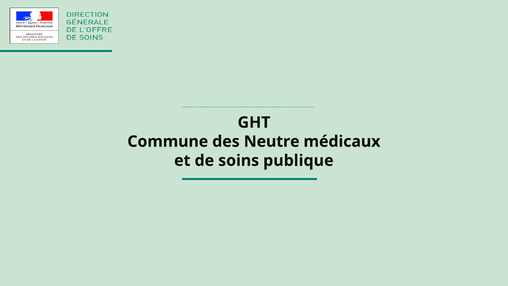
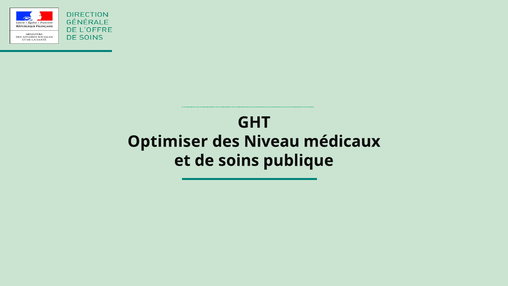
Commune: Commune -> Optimiser
Neutre: Neutre -> Niveau
